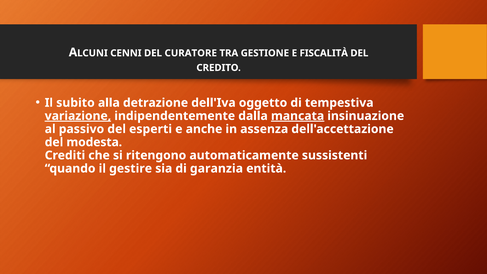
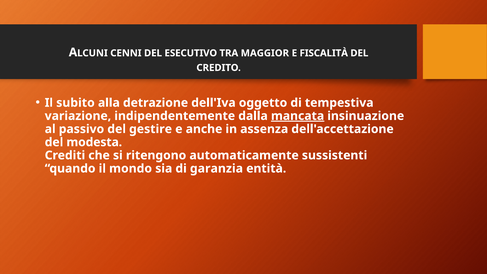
CURATORE: CURATORE -> ESECUTIVO
GESTIONE: GESTIONE -> MAGGIOR
variazione underline: present -> none
esperti: esperti -> gestire
gestire: gestire -> mondo
